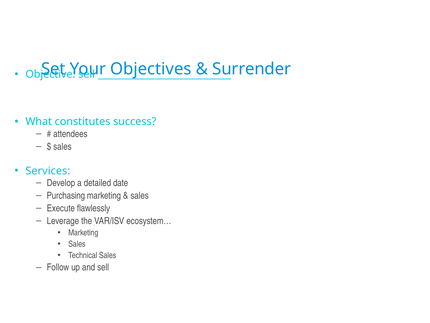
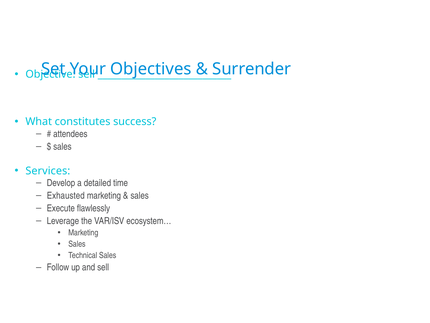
date: date -> time
Purchasing: Purchasing -> Exhausted
